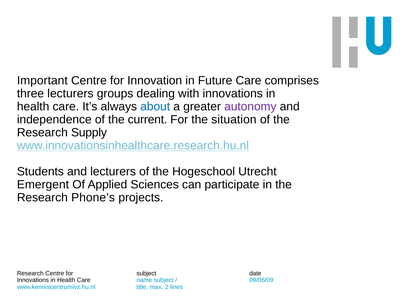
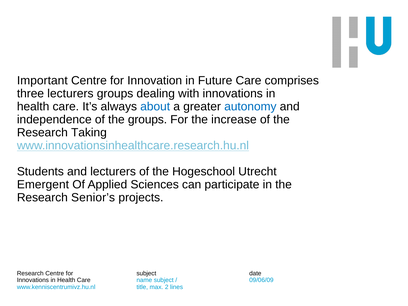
autonomy colour: purple -> blue
the current: current -> groups
situation: situation -> increase
Supply: Supply -> Taking
Phone’s: Phone’s -> Senior’s
